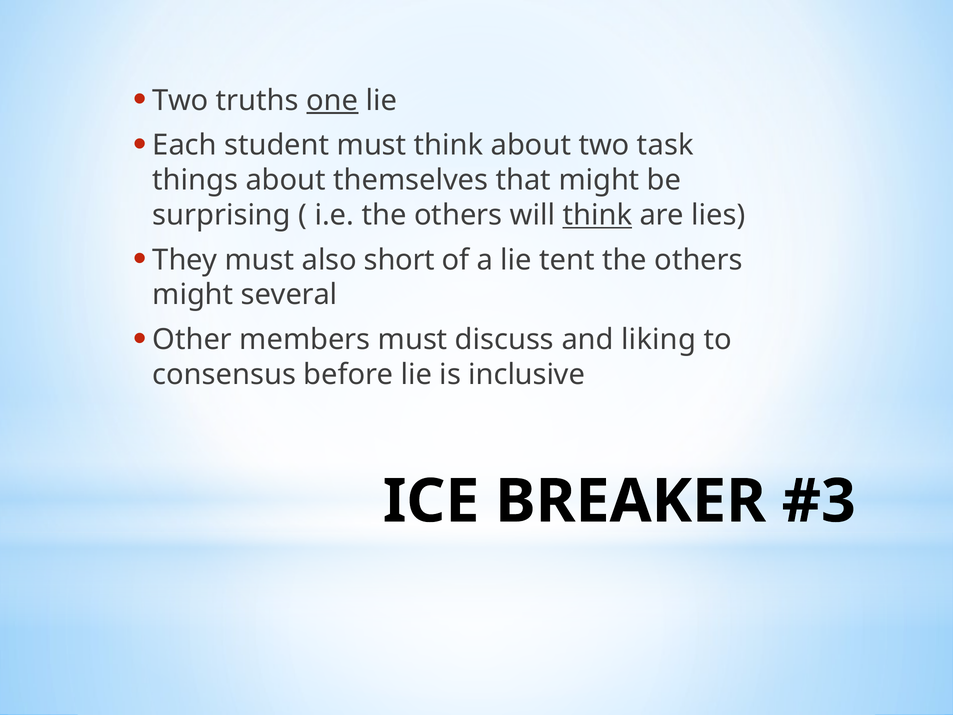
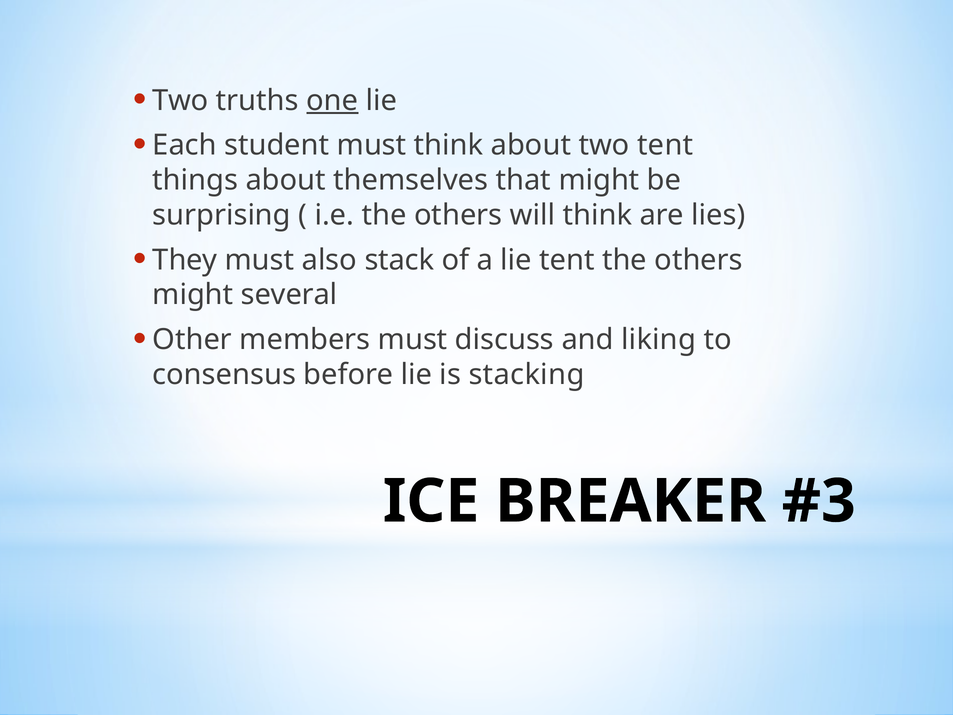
two task: task -> tent
think at (597, 215) underline: present -> none
short: short -> stack
inclusive: inclusive -> stacking
